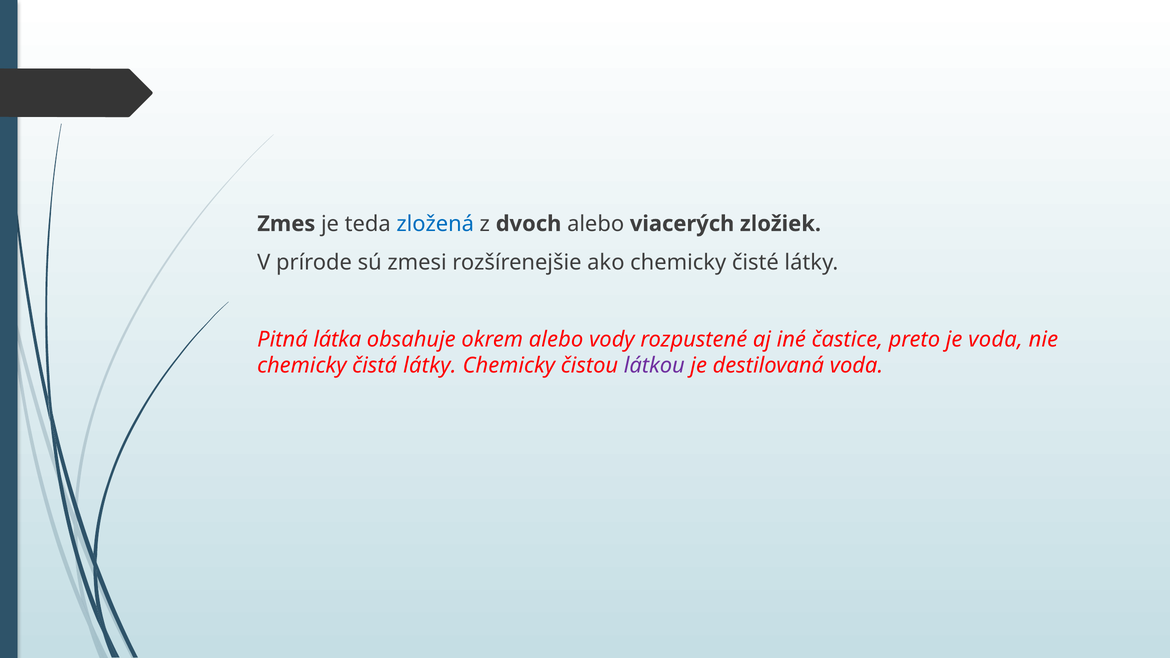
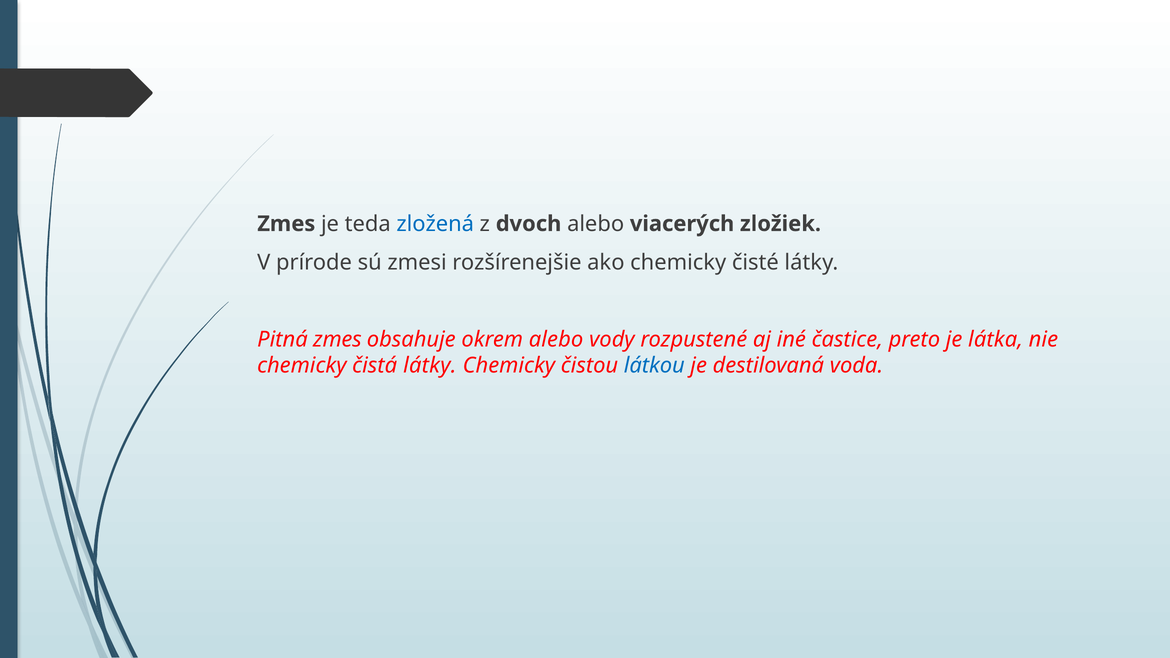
Pitná látka: látka -> zmes
je voda: voda -> látka
látkou colour: purple -> blue
